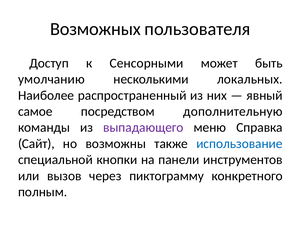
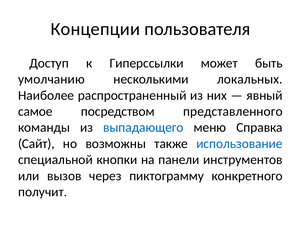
Возможных: Возможных -> Концепции
Сенсорными: Сенсорными -> Гиперссылки
дополнительную: дополнительную -> представленного
выпадающего colour: purple -> blue
полным: полным -> получит
